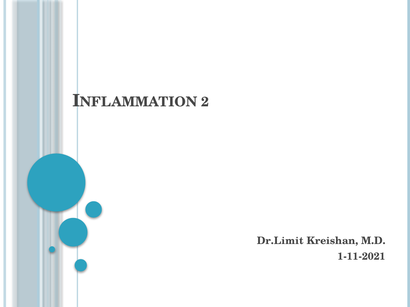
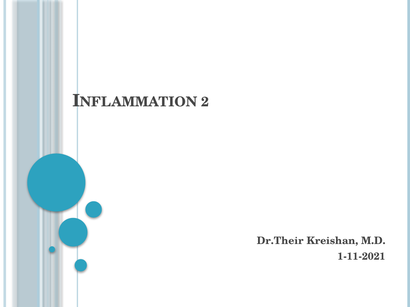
Dr.Limit: Dr.Limit -> Dr.Their
